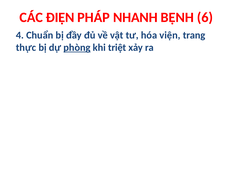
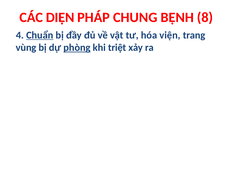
ĐIỆN: ĐIỆN -> DIỆN
NHANH: NHANH -> CHUNG
6: 6 -> 8
Chuẩn underline: none -> present
thực: thực -> vùng
